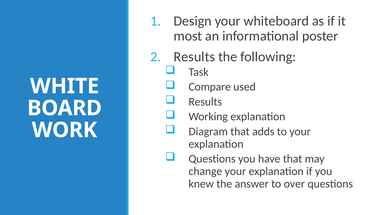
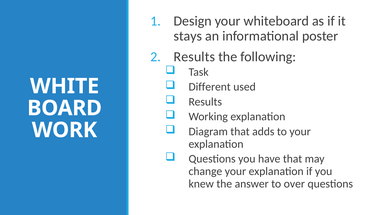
most: most -> stays
Compare: Compare -> Different
